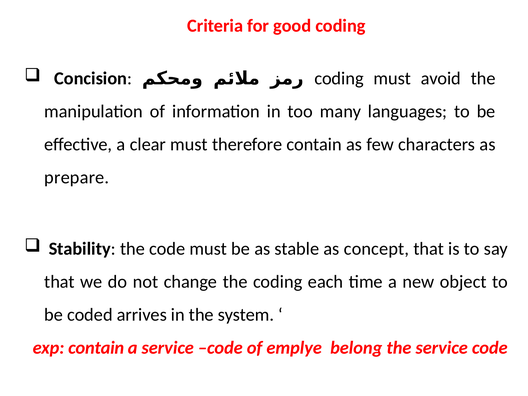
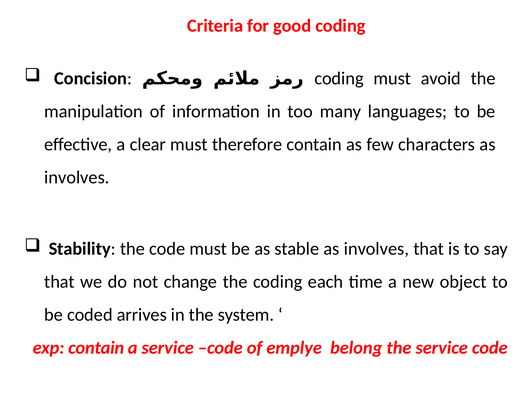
prepare at (77, 177): prepare -> involves
stable as concept: concept -> involves
